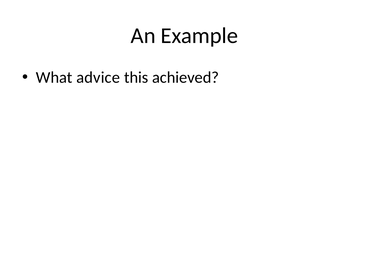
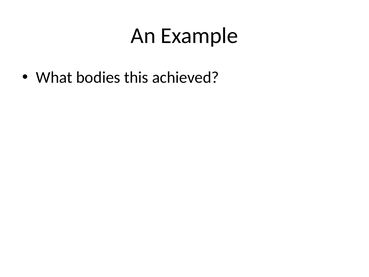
advice: advice -> bodies
